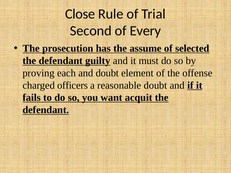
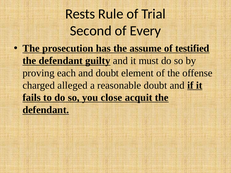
Close: Close -> Rests
selected: selected -> testified
officers: officers -> alleged
want: want -> close
